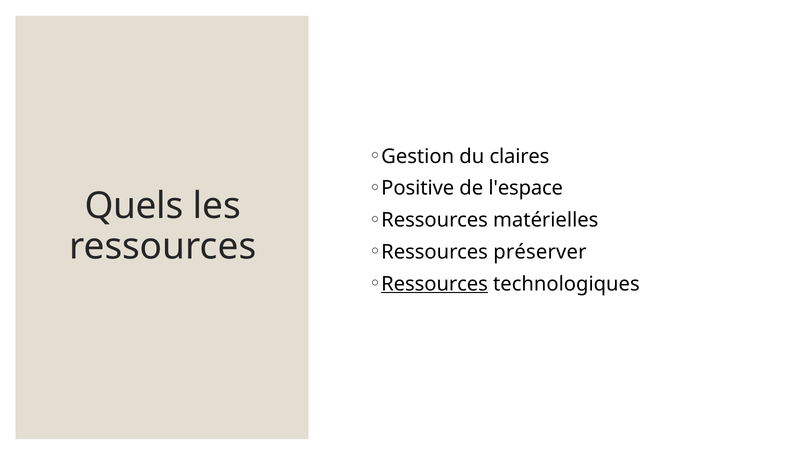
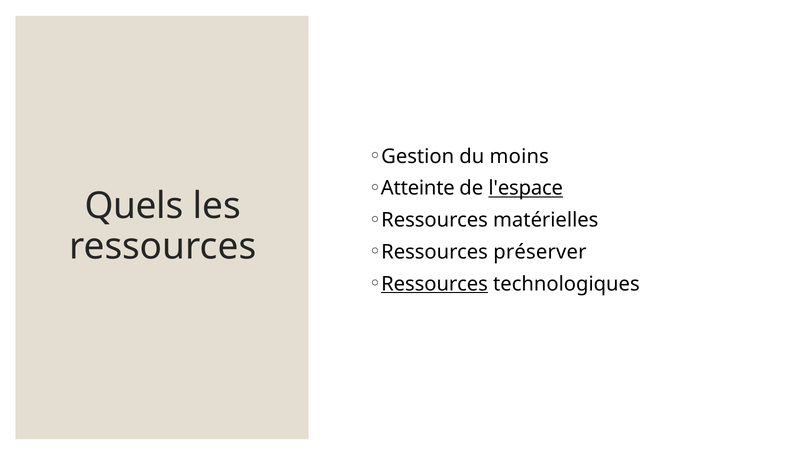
claires: claires -> moins
Positive: Positive -> Atteinte
l'espace underline: none -> present
